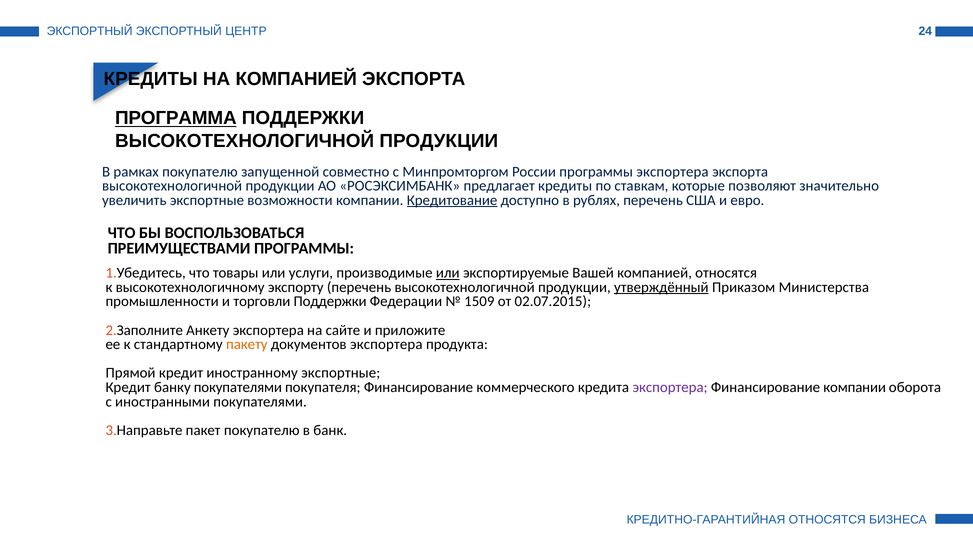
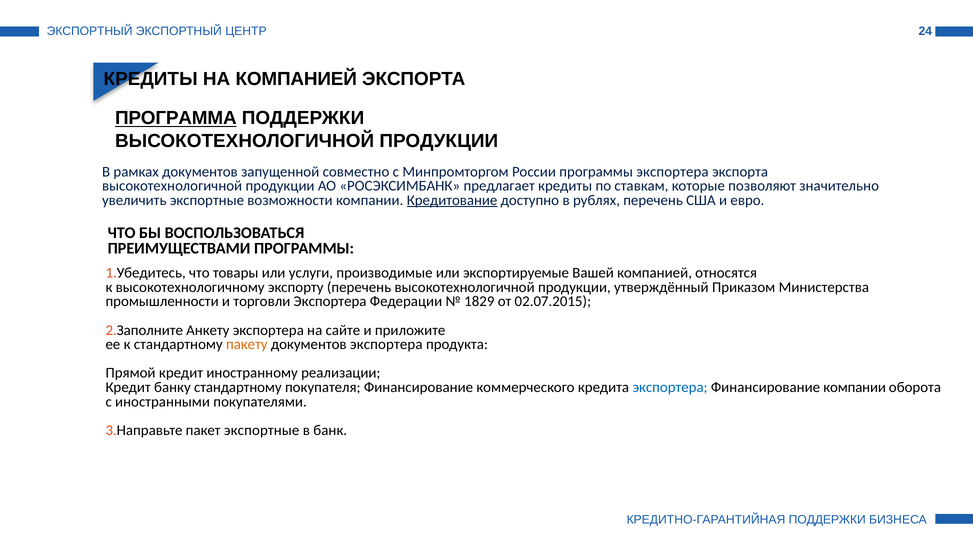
рамках покупателю: покупателю -> документов
или at (448, 273) underline: present -> none
утверждённый underline: present -> none
торговли Поддержки: Поддержки -> Экспортера
1509: 1509 -> 1829
иностранному экспортные: экспортные -> реализации
банку покупателями: покупателями -> стандартному
экспортера at (670, 387) colour: purple -> blue
пакет покупателю: покупателю -> экспортные
КРЕДИТНО-ГАРАНТИЙНАЯ ОТНОСЯТСЯ: ОТНОСЯТСЯ -> ПОДДЕРЖКИ
